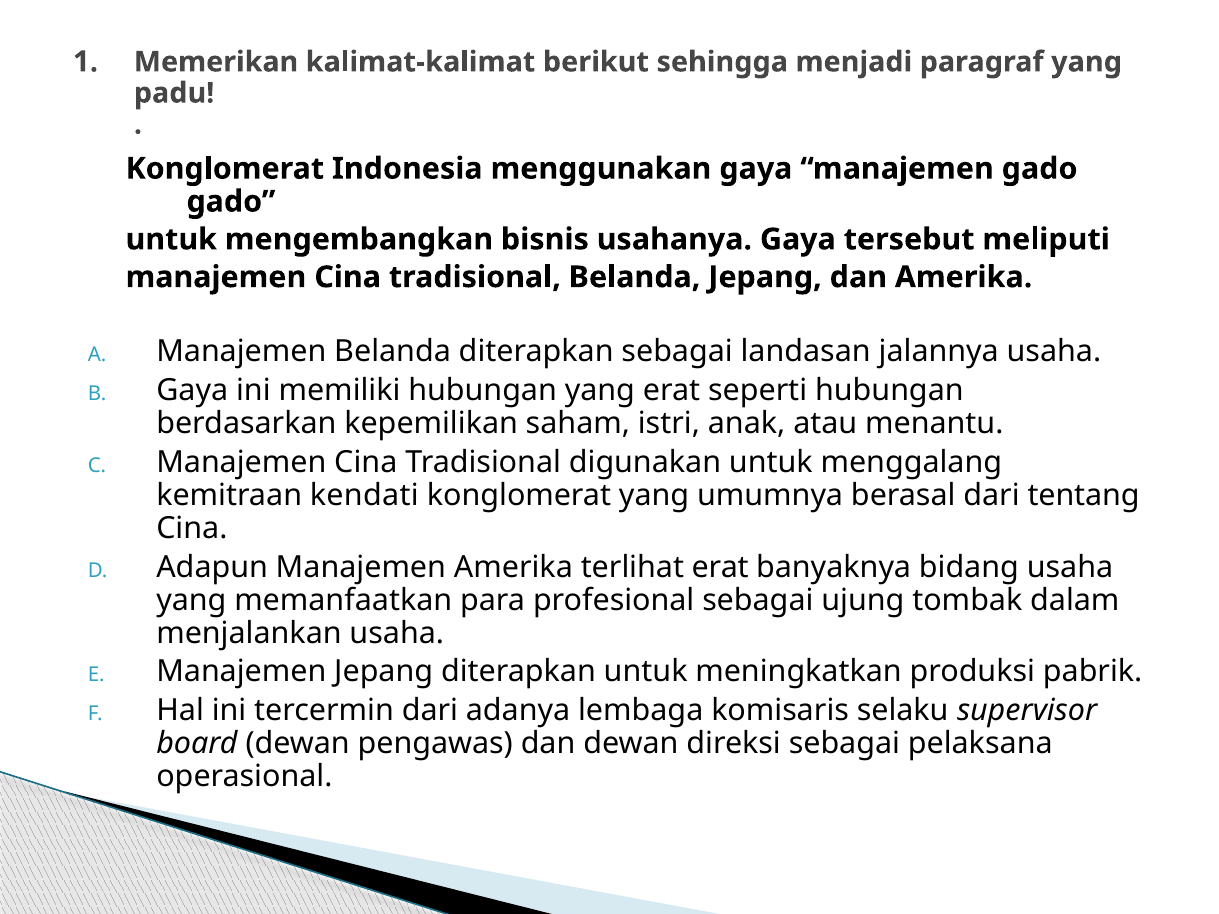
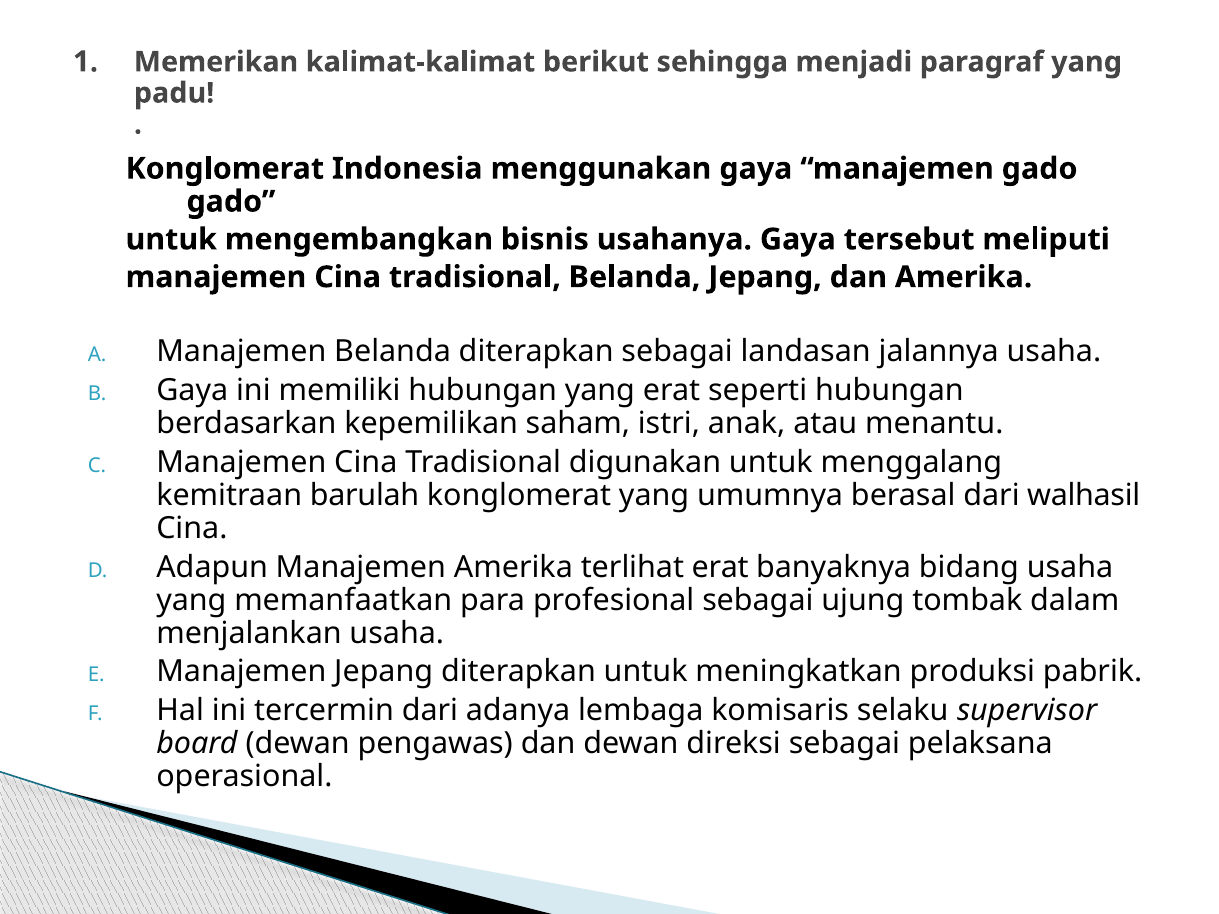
kendati: kendati -> barulah
tentang: tentang -> walhasil
